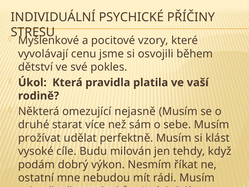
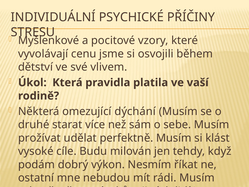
pokles: pokles -> vlivem
nejasně: nejasně -> dýchání
